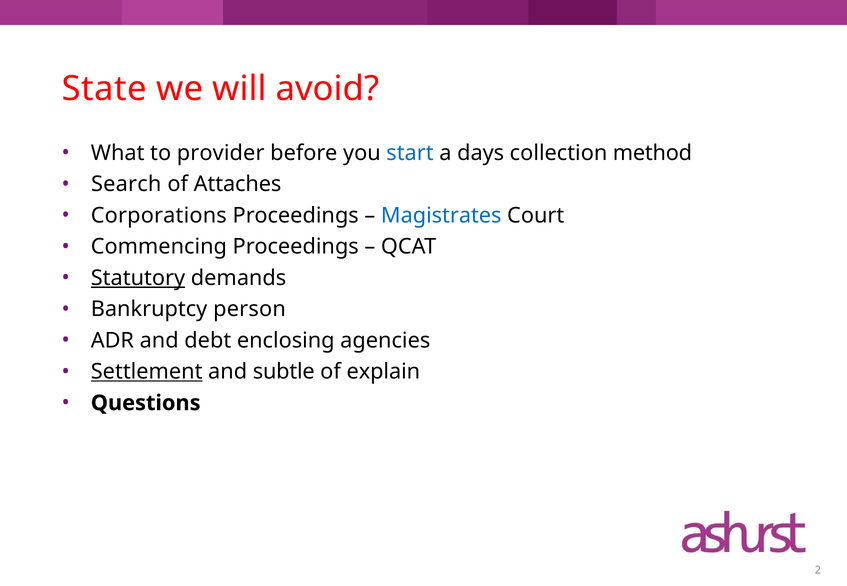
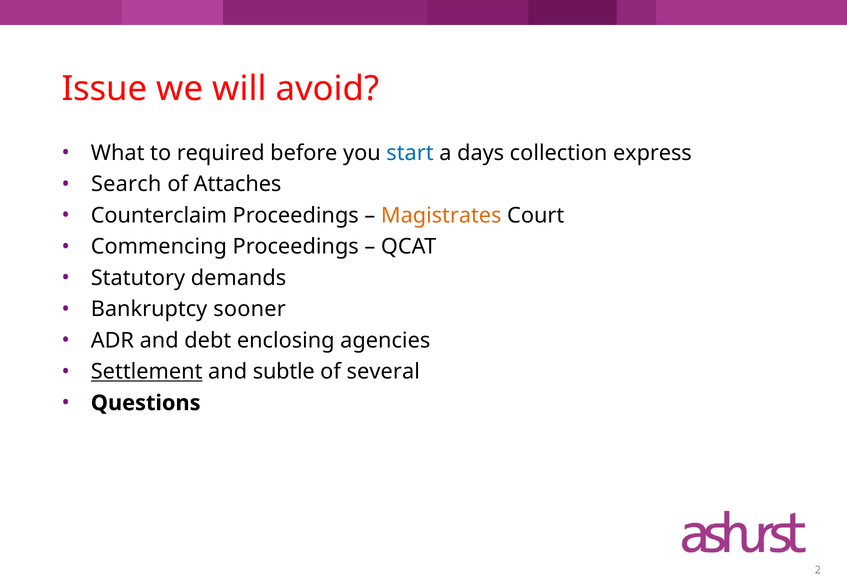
State: State -> Issue
provider: provider -> required
method: method -> express
Corporations: Corporations -> Counterclaim
Magistrates colour: blue -> orange
Statutory underline: present -> none
person: person -> sooner
explain: explain -> several
